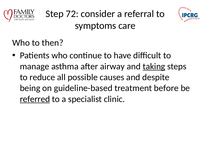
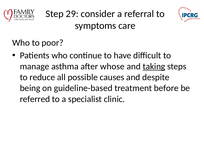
72: 72 -> 29
then: then -> poor
airway: airway -> whose
referred underline: present -> none
